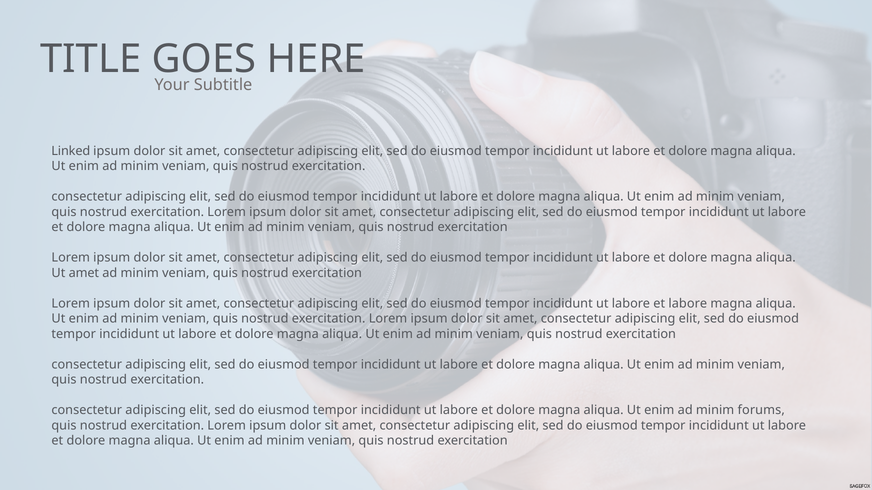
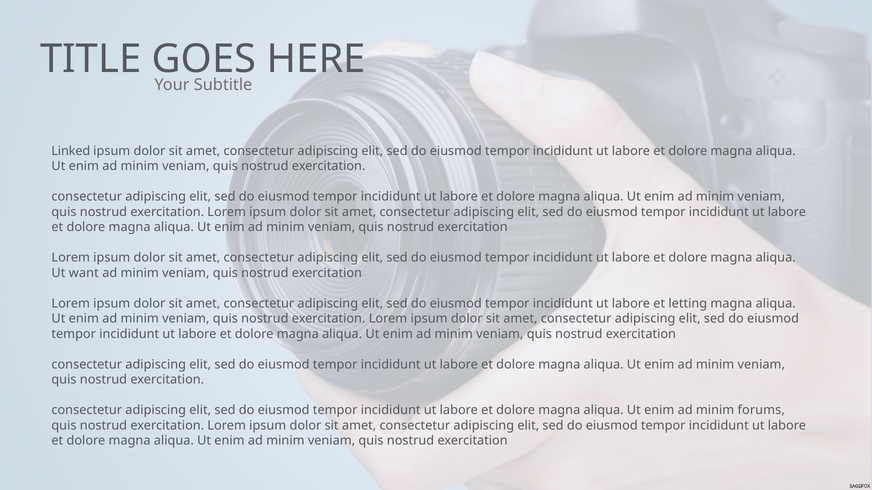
Ut amet: amet -> want
et labore: labore -> letting
